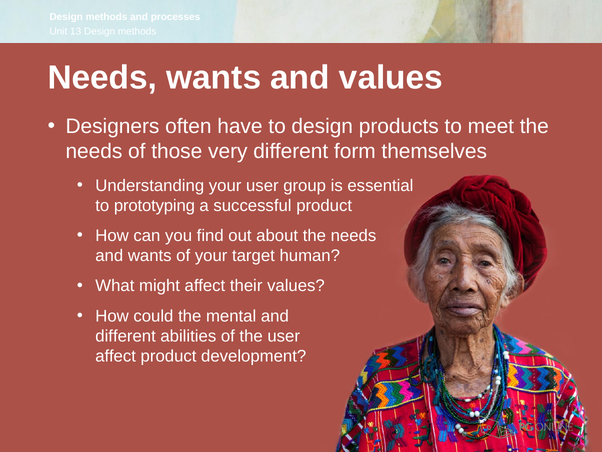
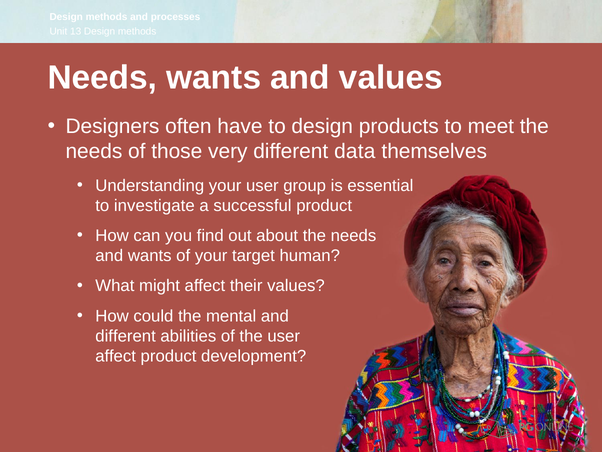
form: form -> data
prototyping: prototyping -> investigate
